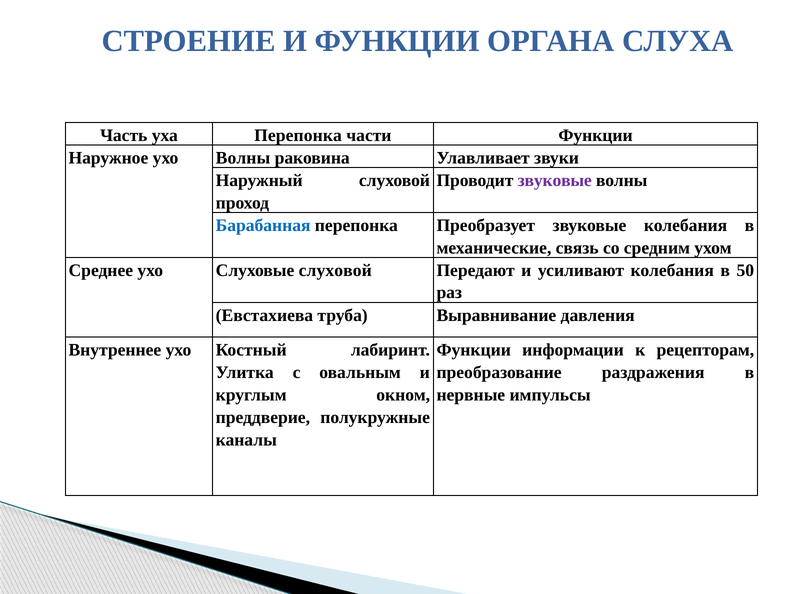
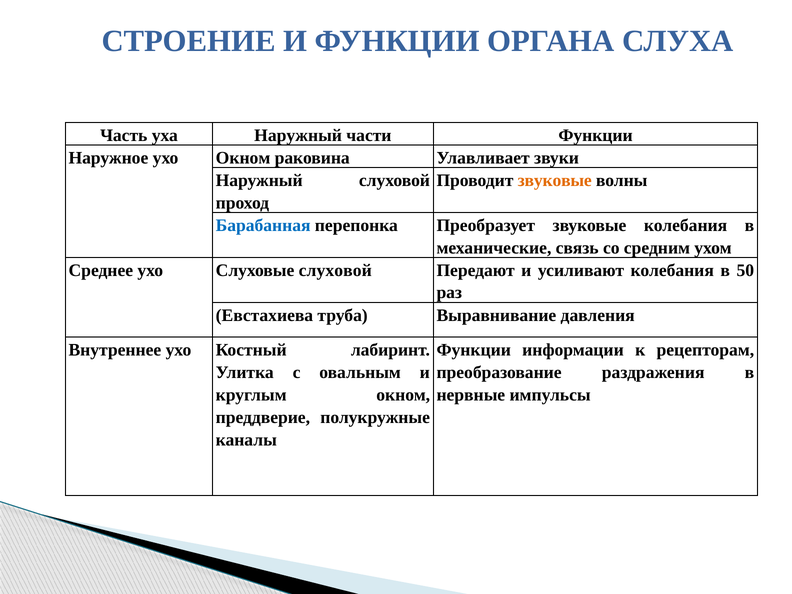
уха Перепонка: Перепонка -> Наружный
ухо Волны: Волны -> Окном
звуковые at (555, 180) colour: purple -> orange
